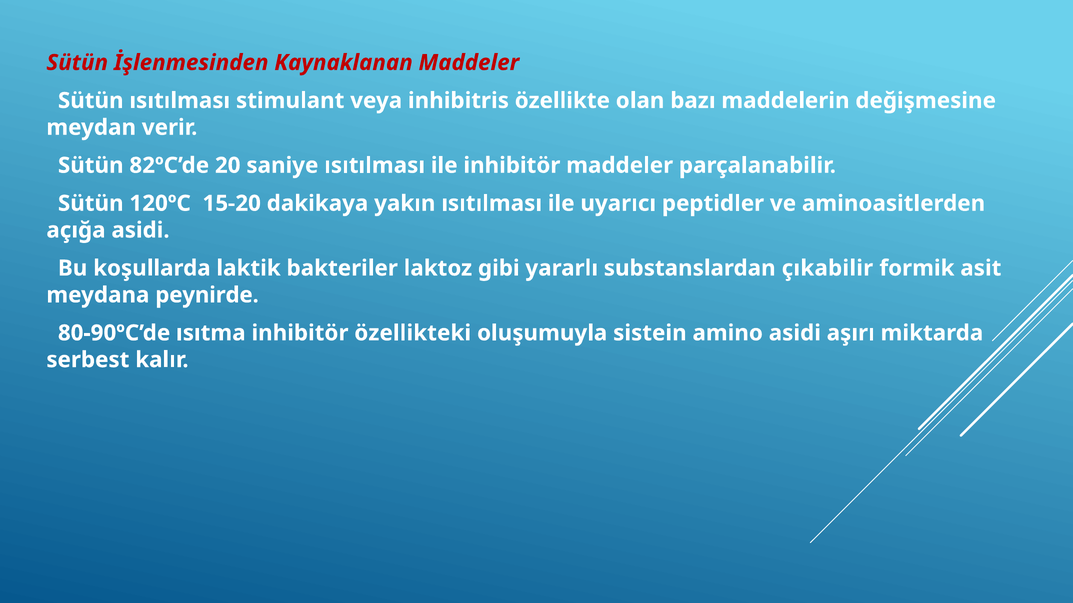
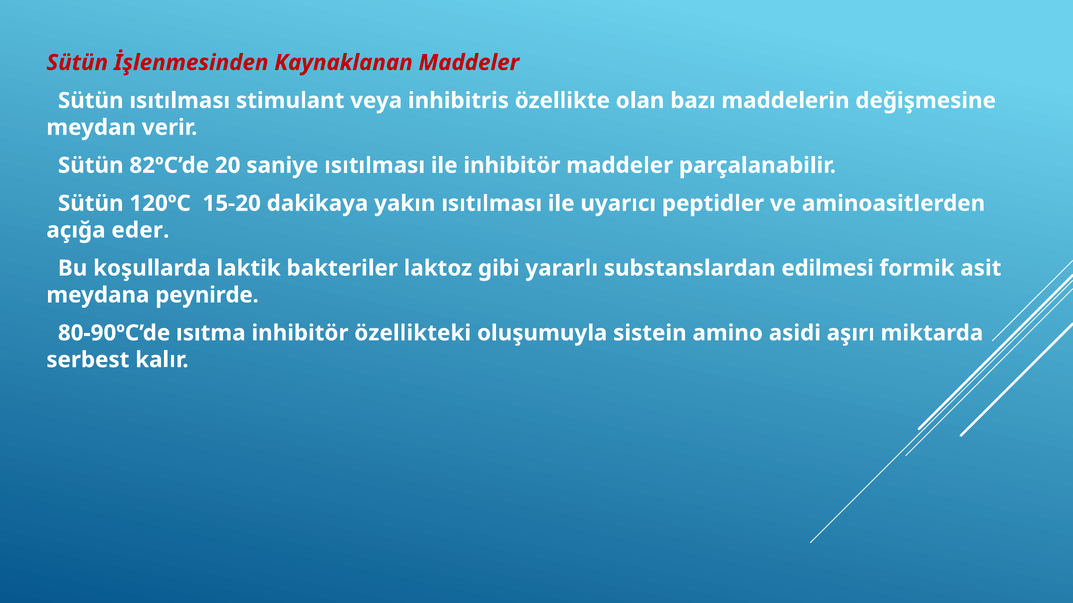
açığa asidi: asidi -> eder
çıkabilir: çıkabilir -> edilmesi
